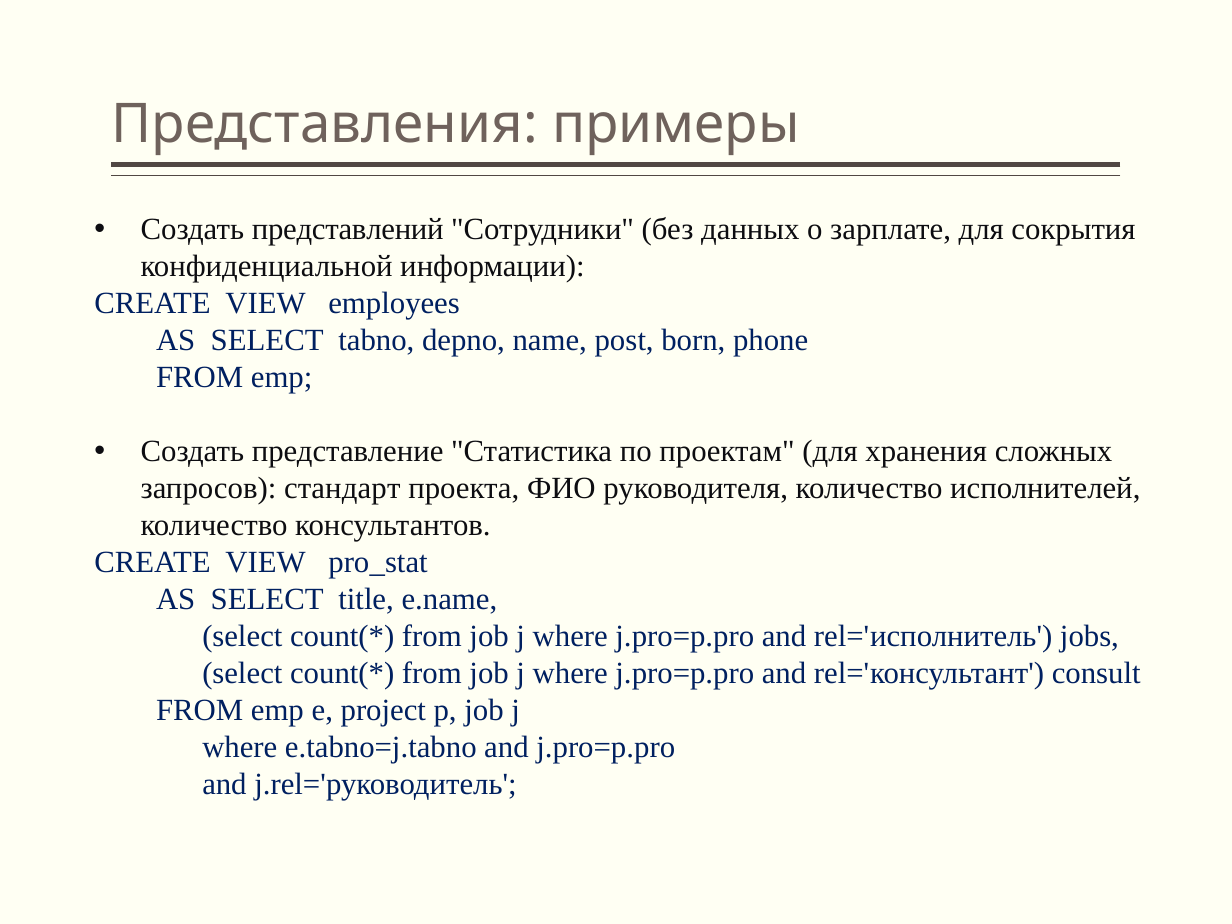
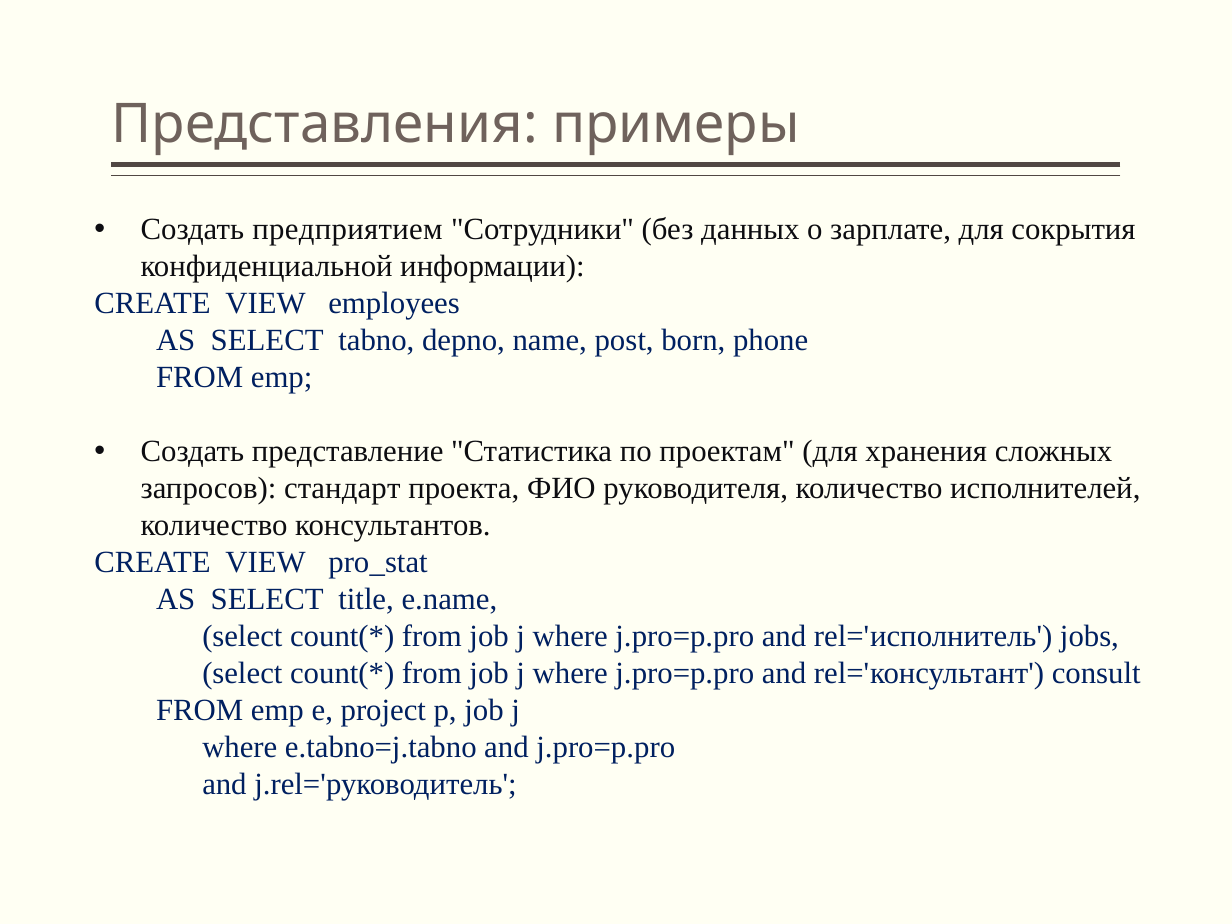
представлений: представлений -> предприятием
